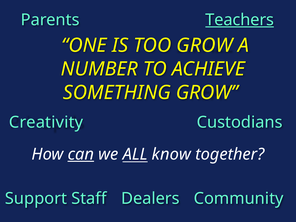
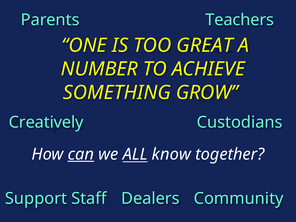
Teachers underline: present -> none
TOO GROW: GROW -> GREAT
Creativity: Creativity -> Creatively
